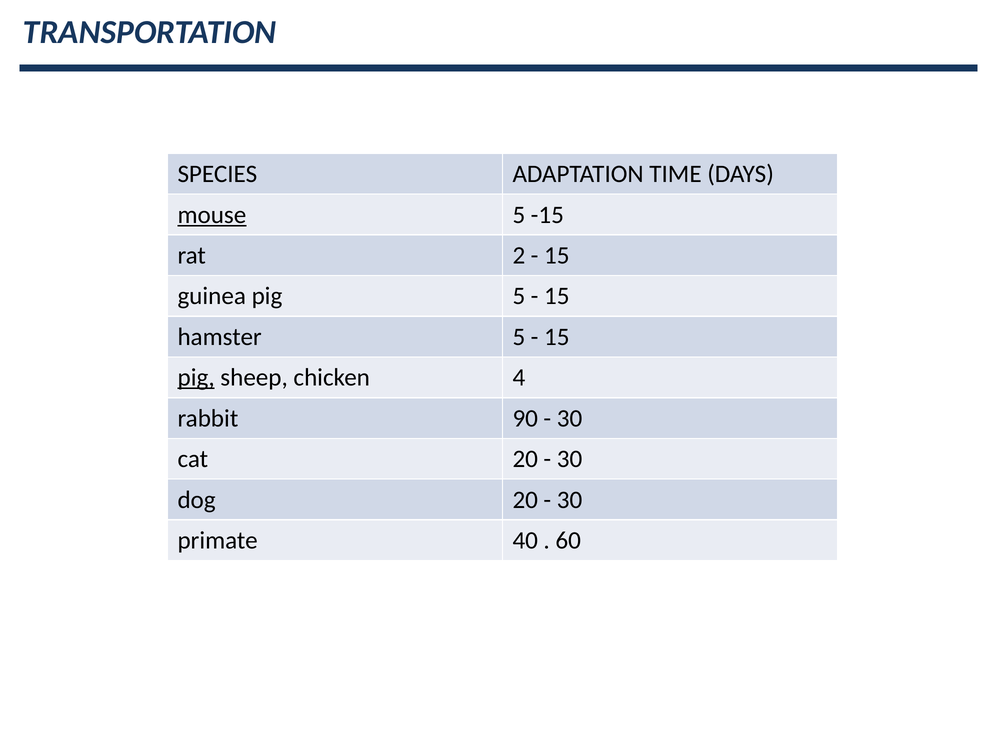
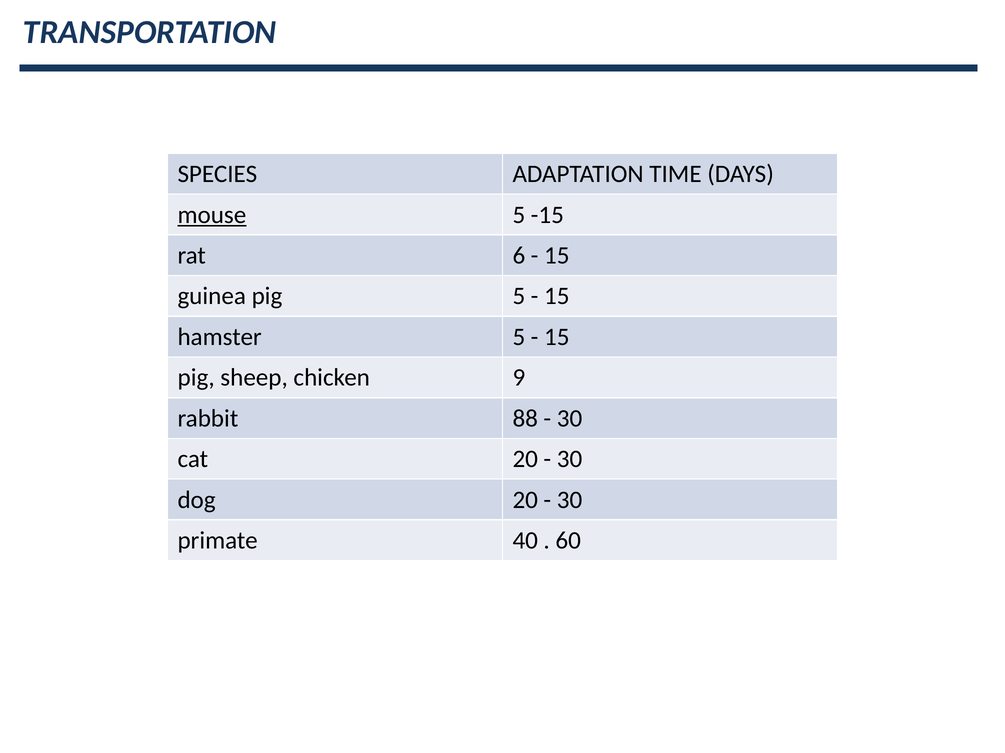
2: 2 -> 6
pig at (196, 378) underline: present -> none
4: 4 -> 9
90: 90 -> 88
